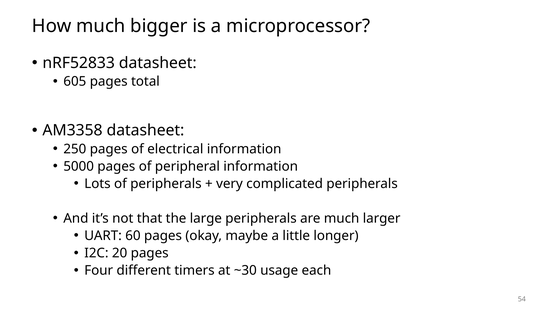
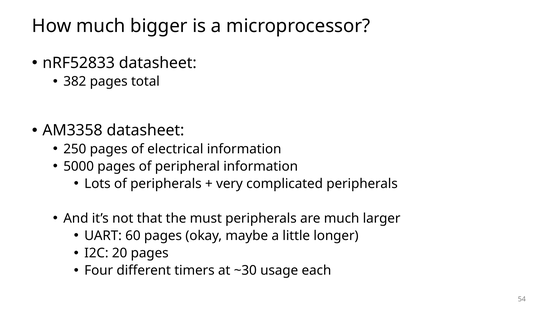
605: 605 -> 382
large: large -> must
